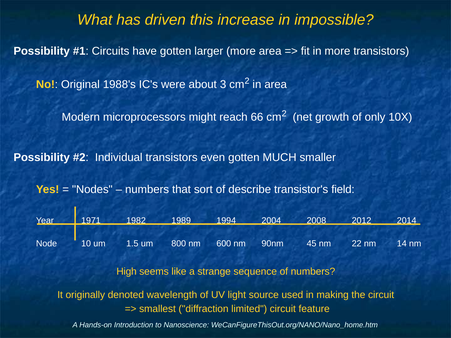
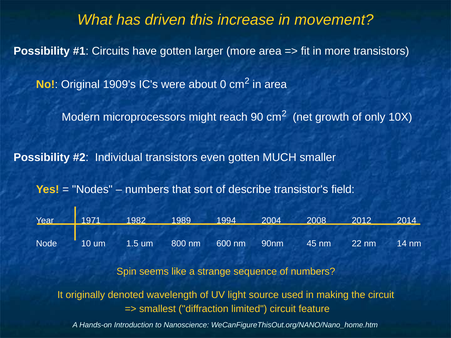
impossible: impossible -> movement
1988's: 1988's -> 1909's
3: 3 -> 0
66: 66 -> 90
High: High -> Spin
